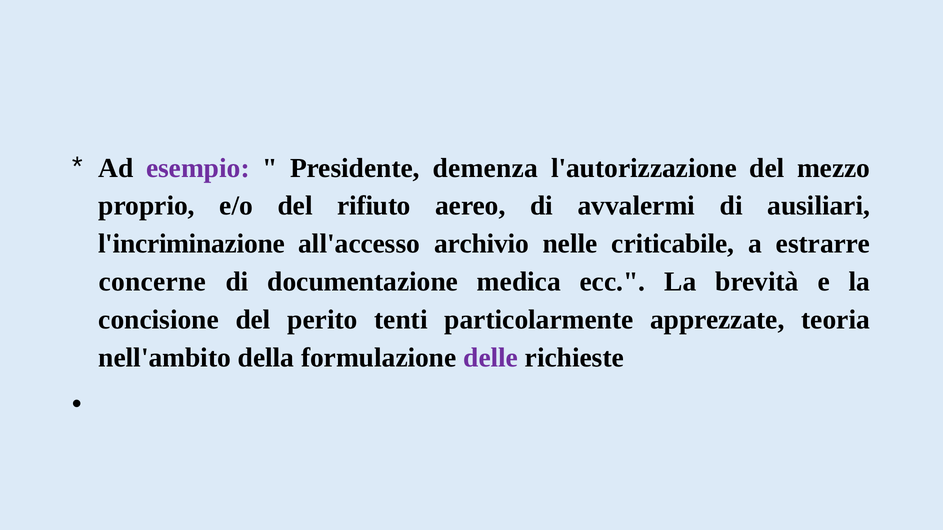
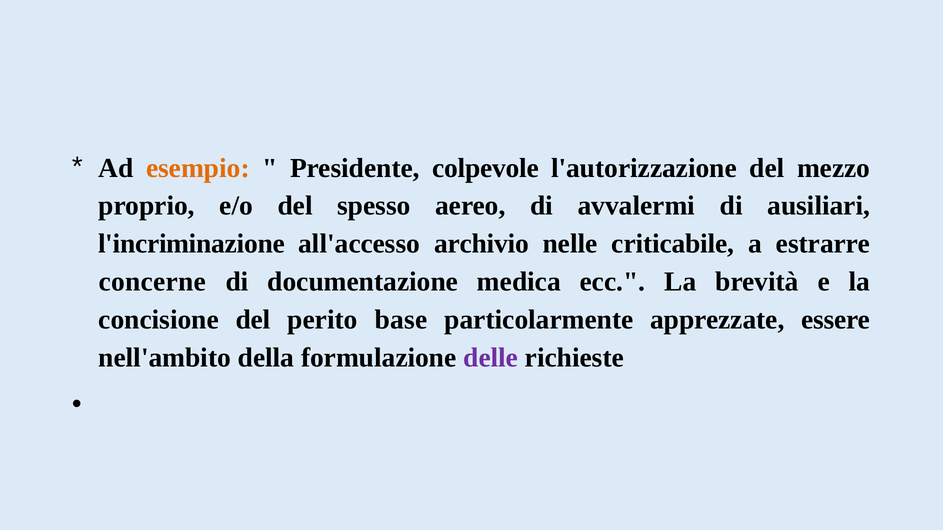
esempio colour: purple -> orange
demenza: demenza -> colpevole
rifiuto: rifiuto -> spesso
tenti: tenti -> base
teoria: teoria -> essere
